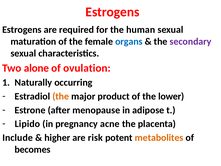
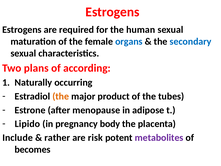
secondary colour: purple -> blue
alone: alone -> plans
ovulation: ovulation -> according
lower: lower -> tubes
acne: acne -> body
higher: higher -> rather
metabolites colour: orange -> purple
